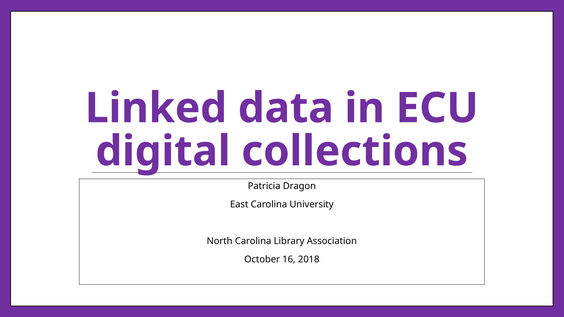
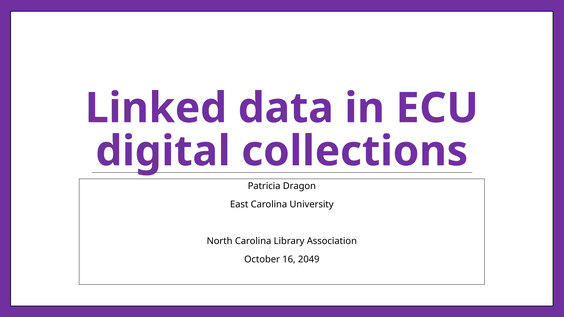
2018: 2018 -> 2049
